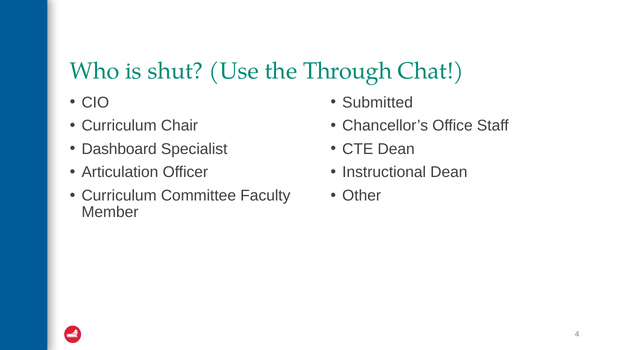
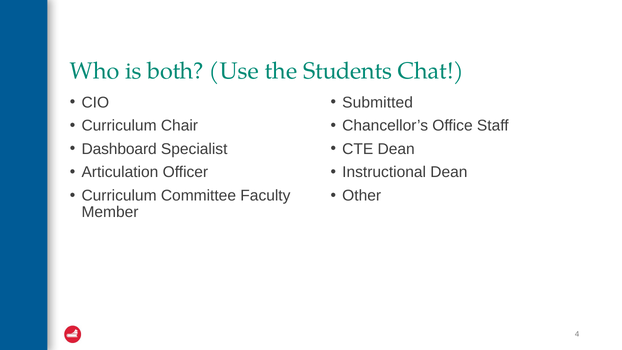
shut: shut -> both
Through: Through -> Students
